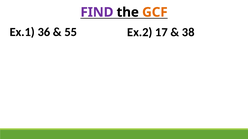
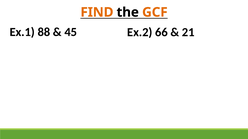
FIND colour: purple -> orange
36: 36 -> 88
55: 55 -> 45
17: 17 -> 66
38: 38 -> 21
